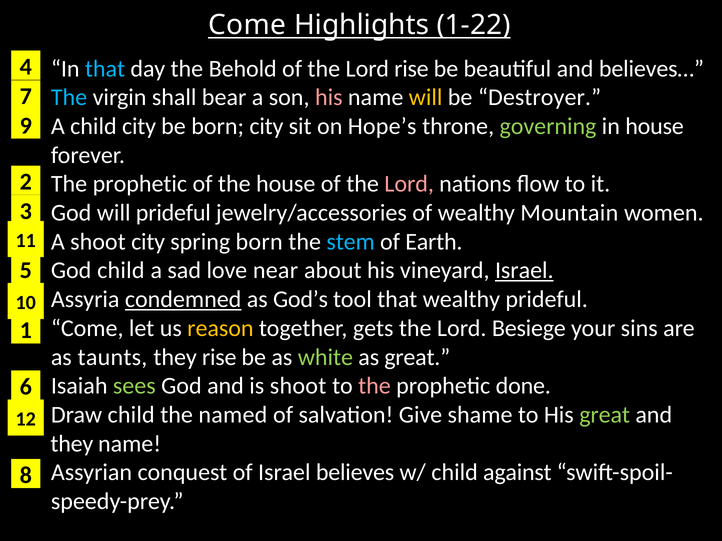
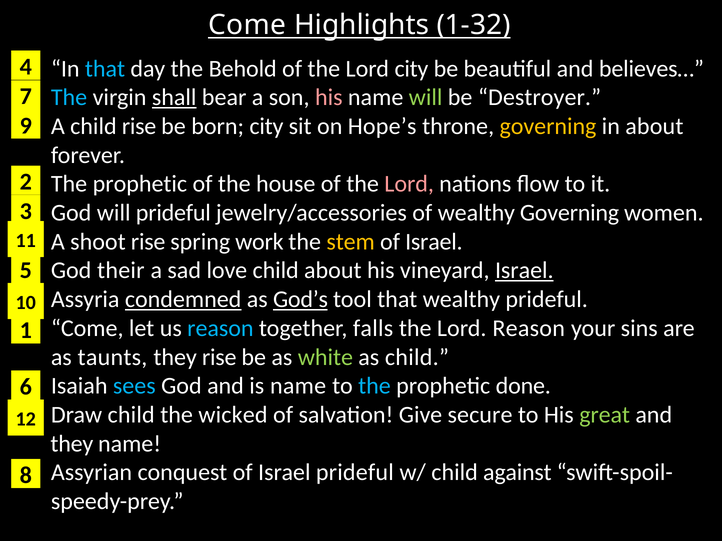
1-22: 1-22 -> 1-32
Lord rise: rise -> city
shall underline: none -> present
will at (426, 98) colour: yellow -> light green
child city: city -> rise
governing at (548, 126) colour: light green -> yellow
in house: house -> about
wealthy Mountain: Mountain -> Governing
shoot city: city -> rise
spring born: born -> work
stem colour: light blue -> yellow
Earth at (434, 242): Earth -> Israel
God child: child -> their
love near: near -> child
God’s underline: none -> present
reason at (220, 329) colour: yellow -> light blue
gets: gets -> falls
Lord Besiege: Besiege -> Reason
as great: great -> child
sees colour: light green -> light blue
is shoot: shoot -> name
the at (374, 386) colour: pink -> light blue
named: named -> wicked
shame: shame -> secure
Israel believes: believes -> prideful
